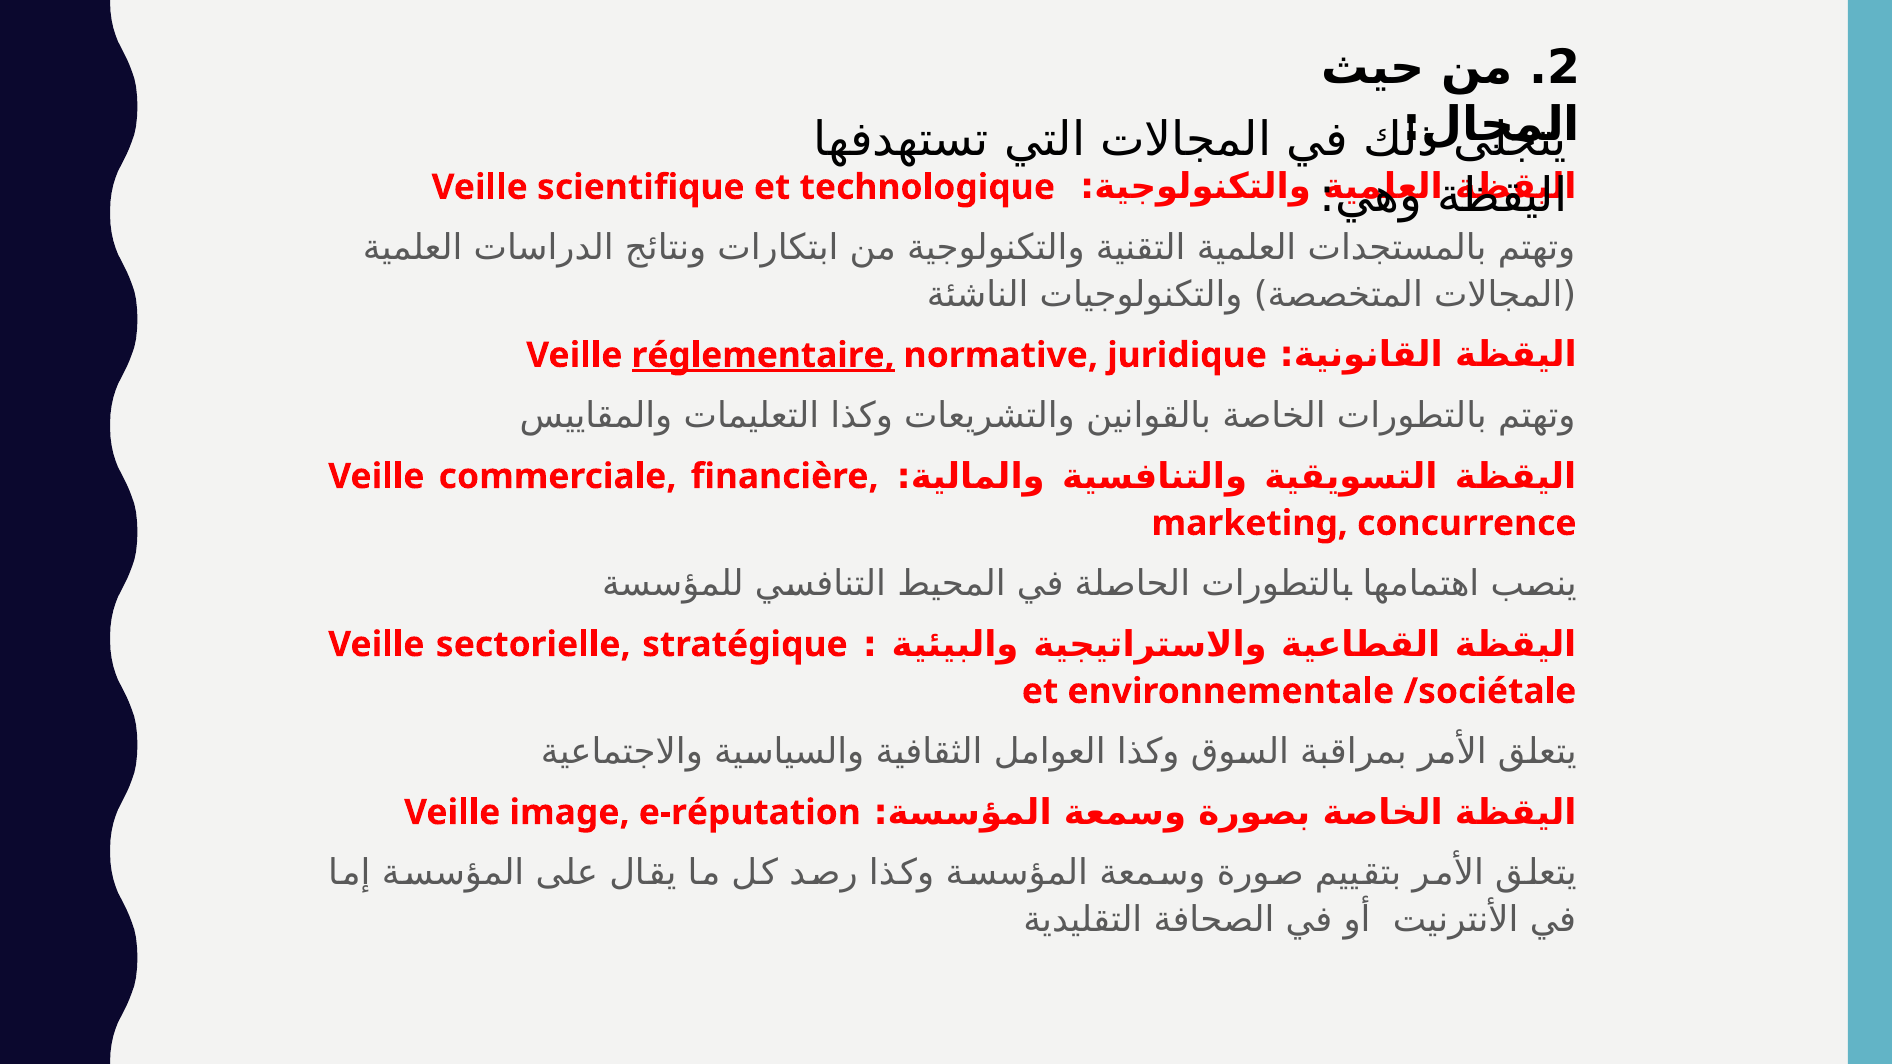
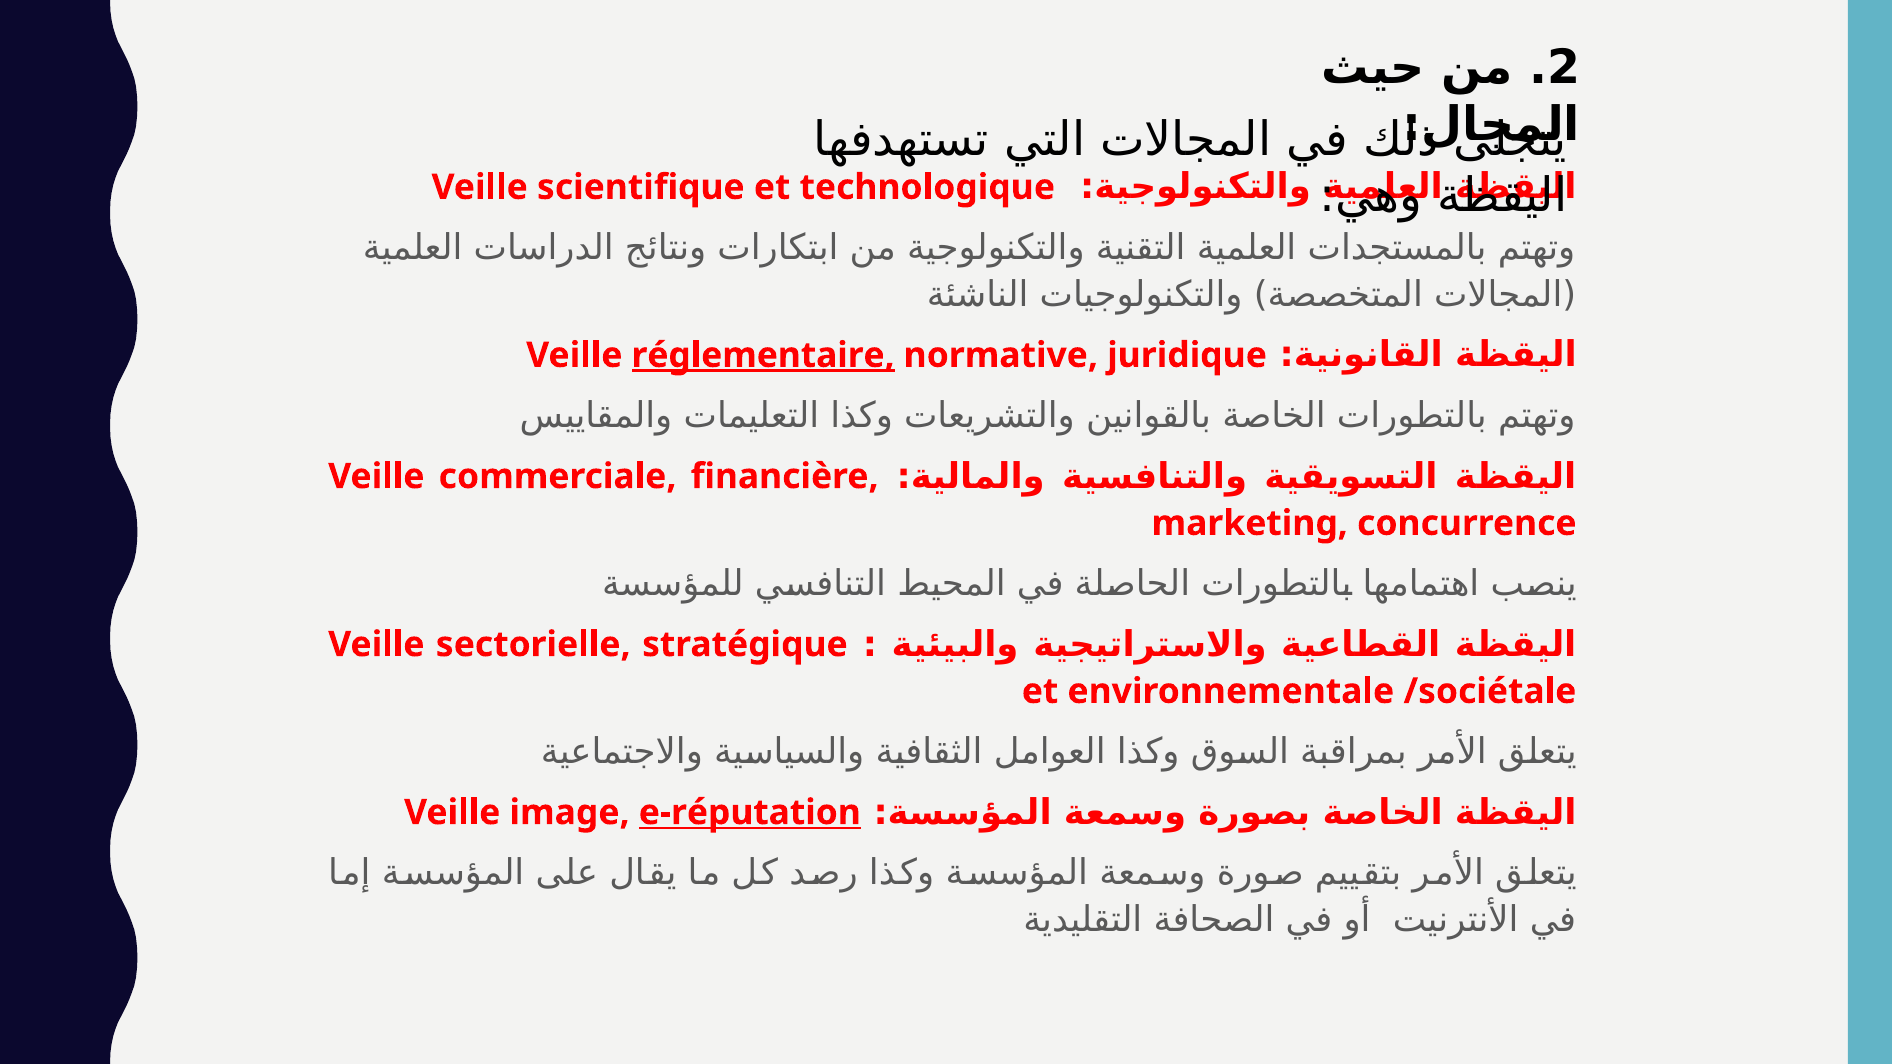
e-réputation underline: none -> present
